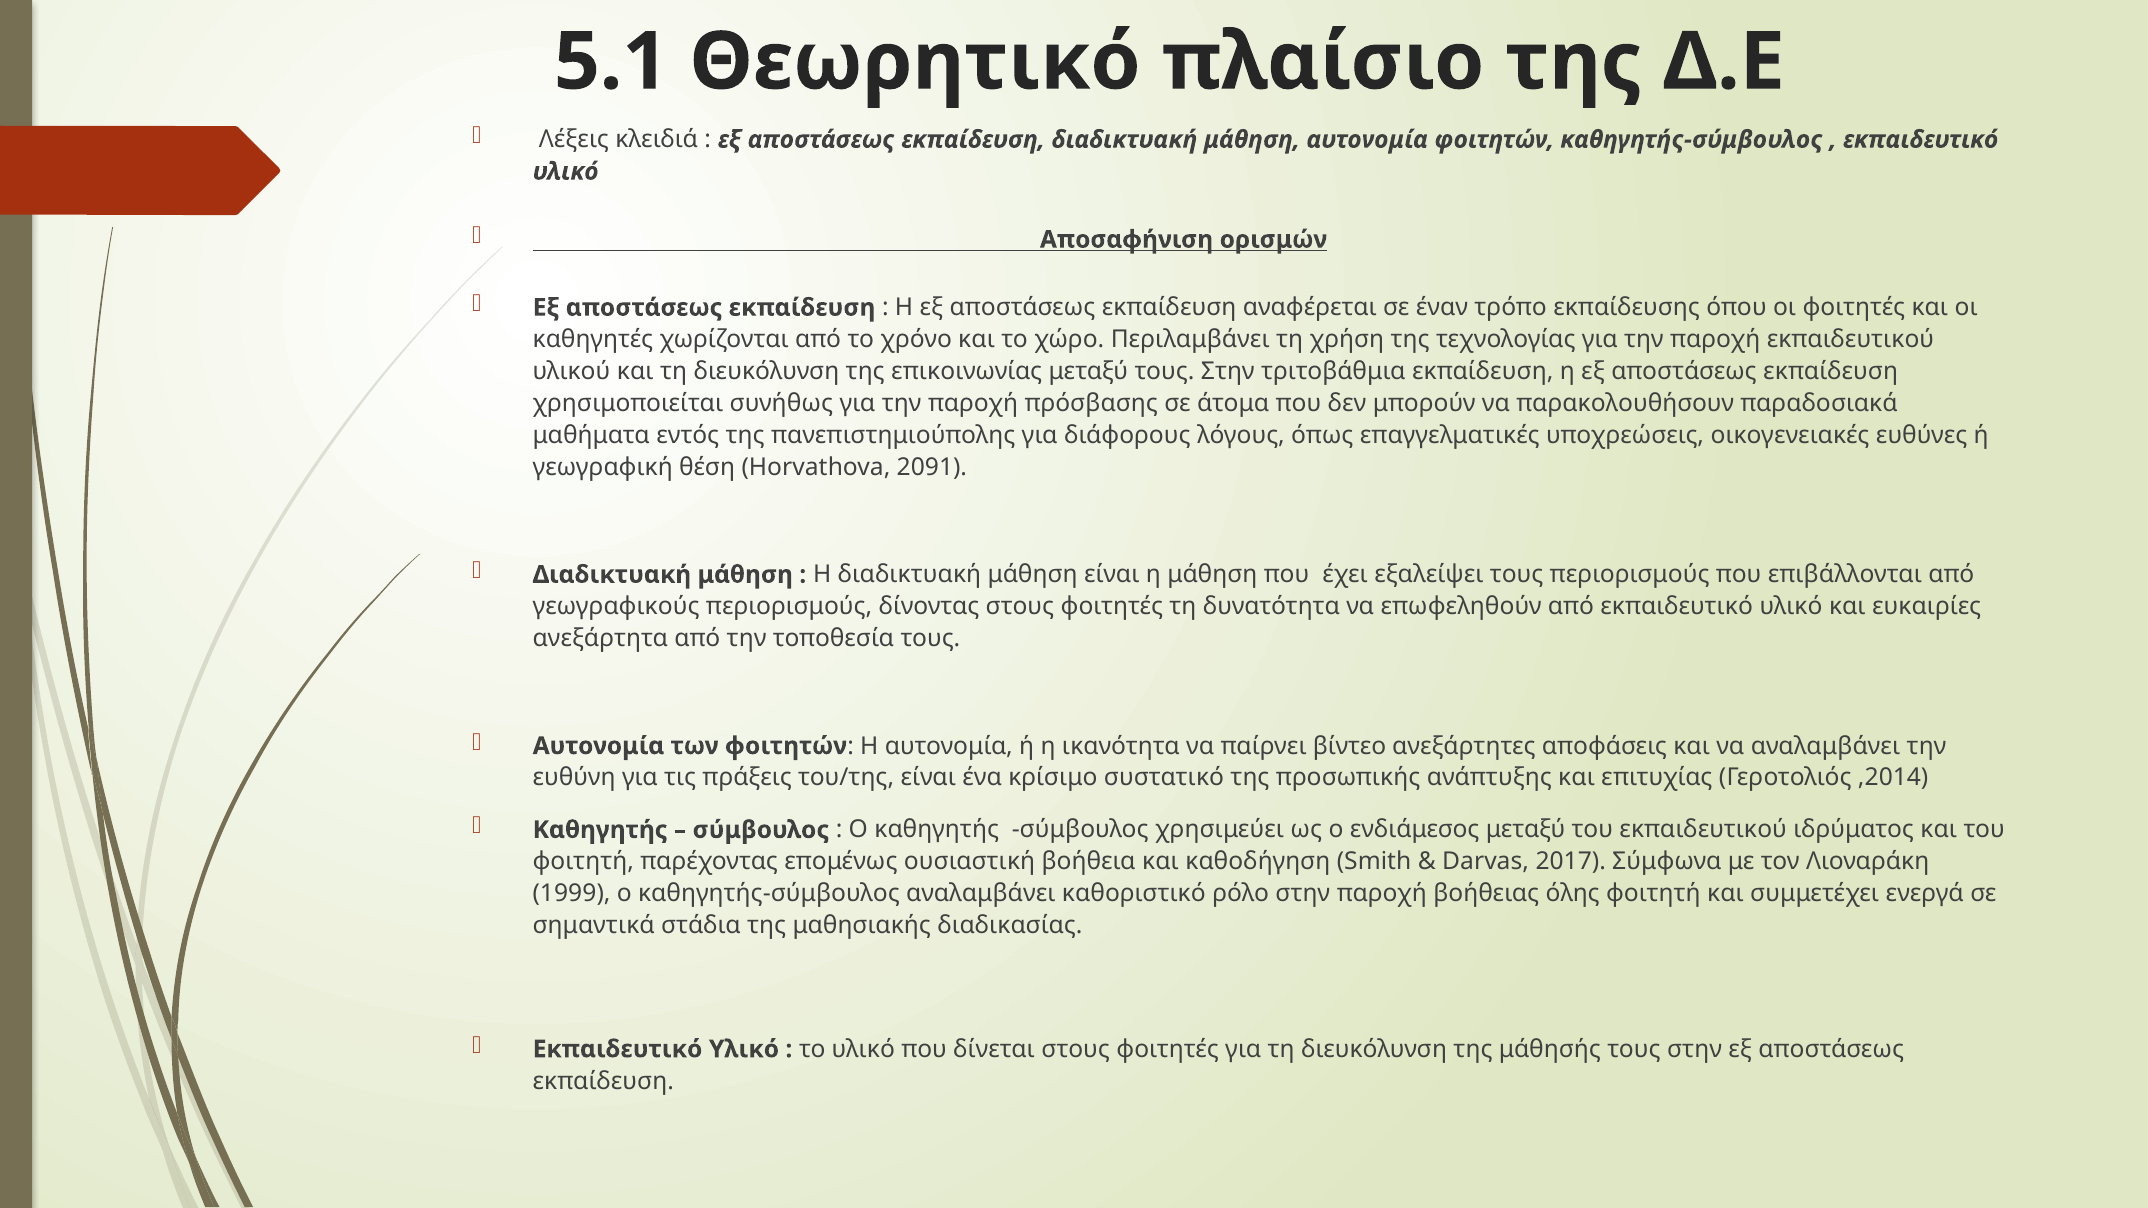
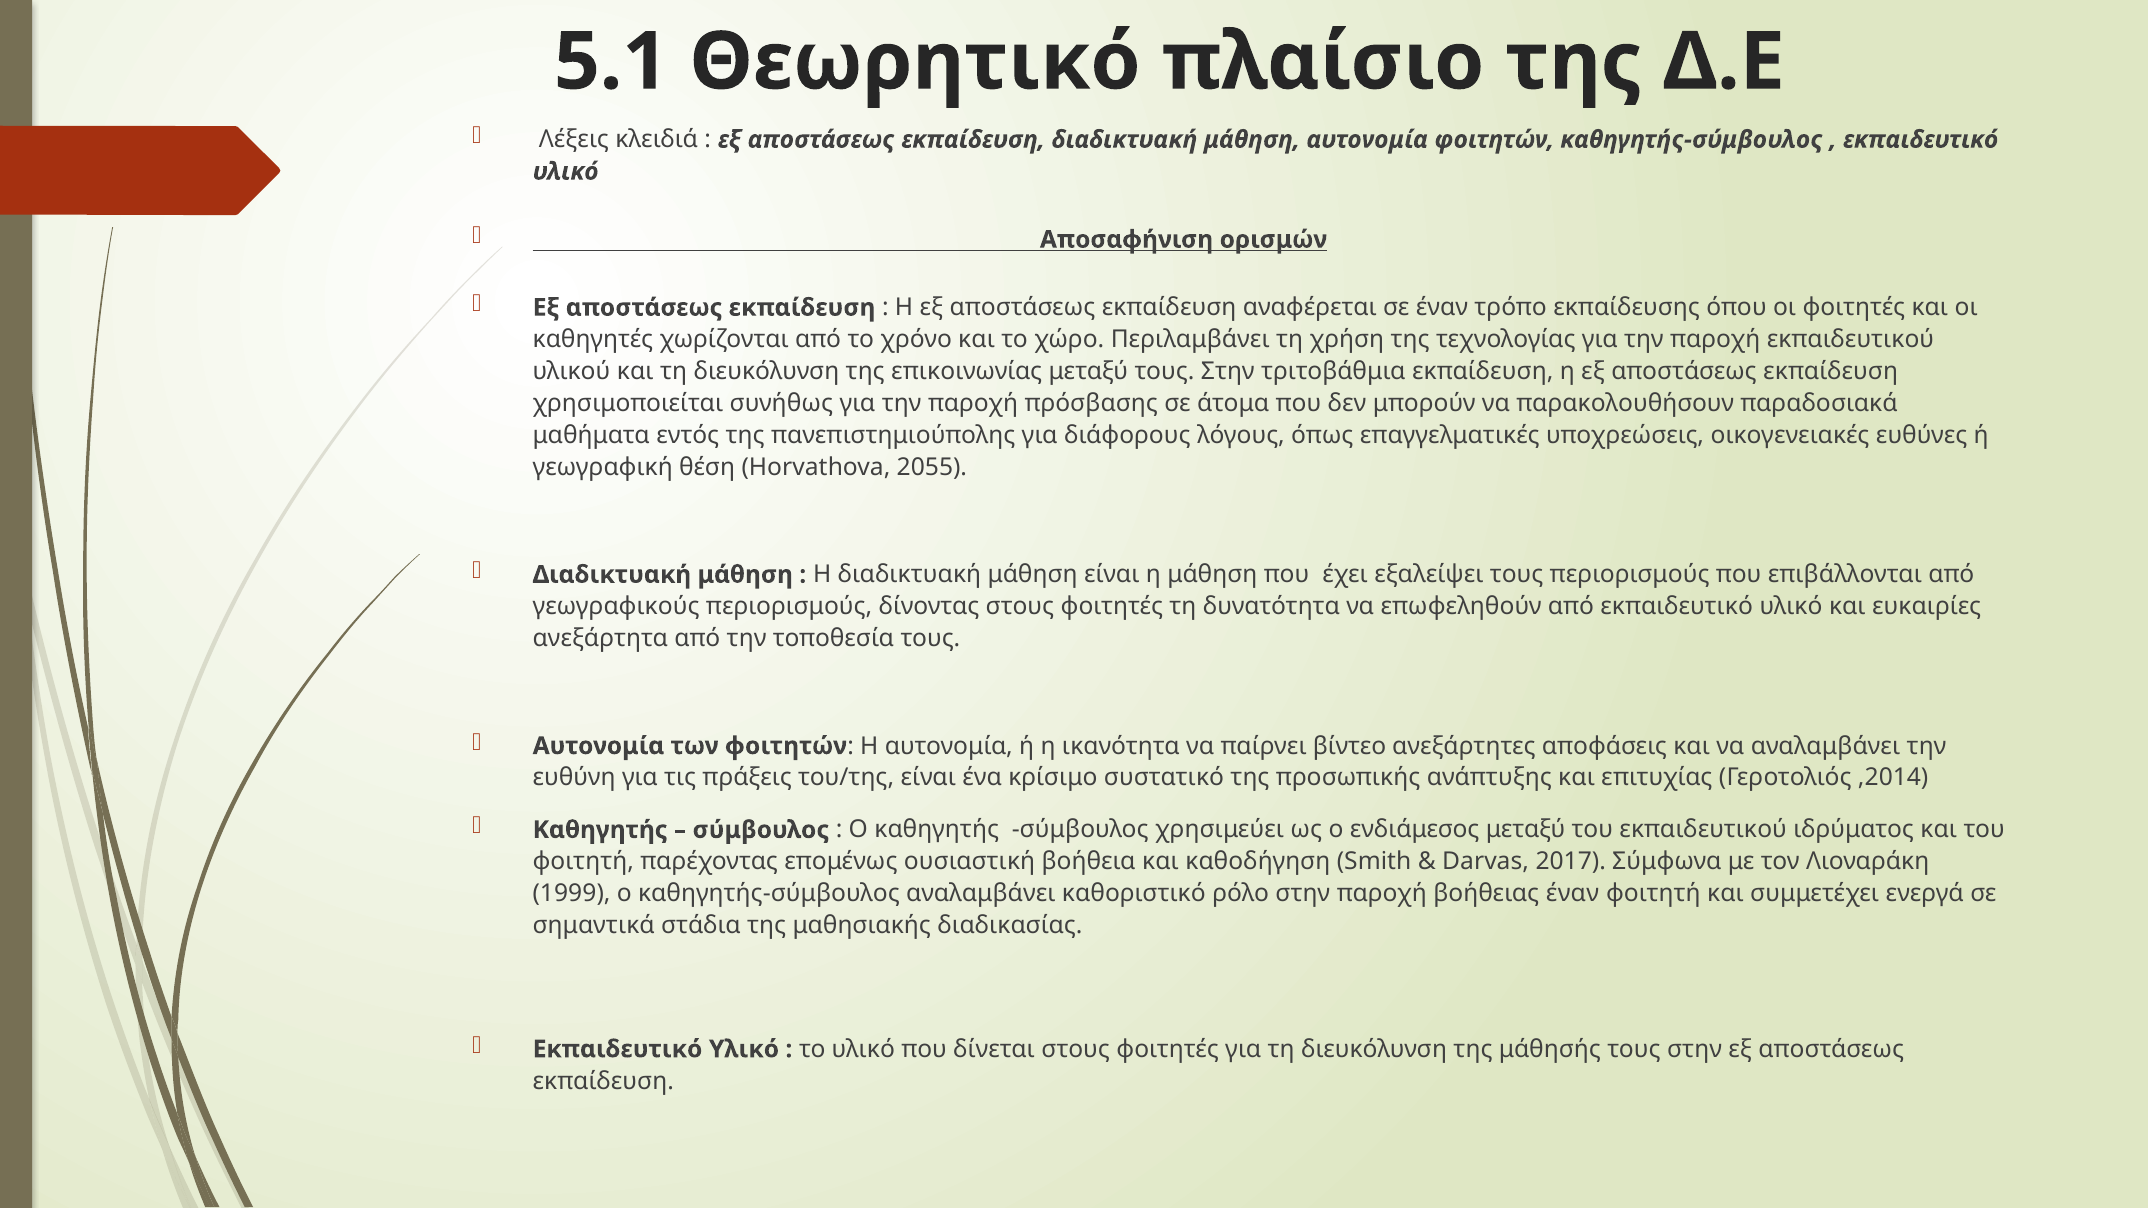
2091: 2091 -> 2055
βοήθειας όλης: όλης -> έναν
